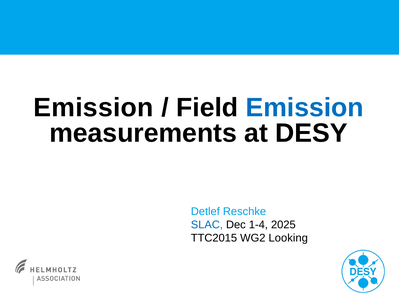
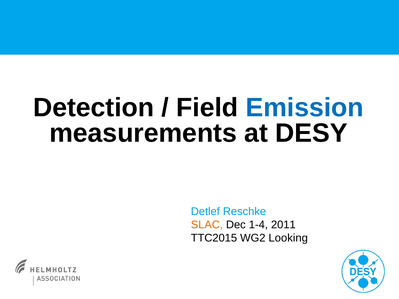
Emission at (93, 108): Emission -> Detection
SLAC colour: blue -> orange
2025: 2025 -> 2011
